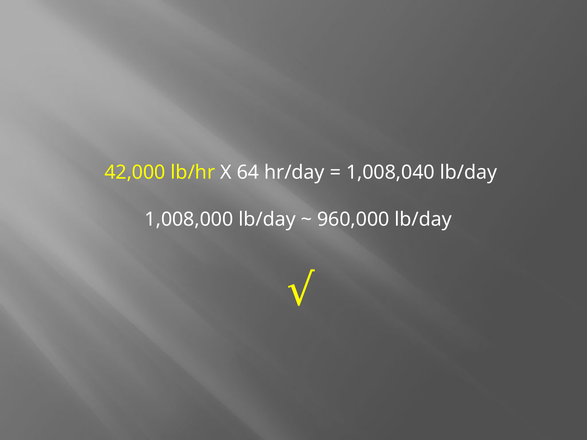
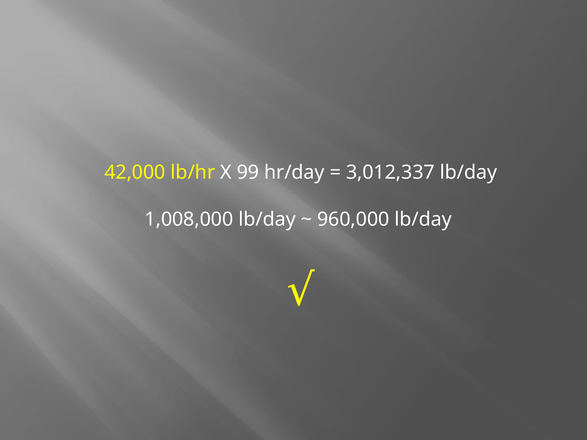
64: 64 -> 99
1,008,040: 1,008,040 -> 3,012,337
